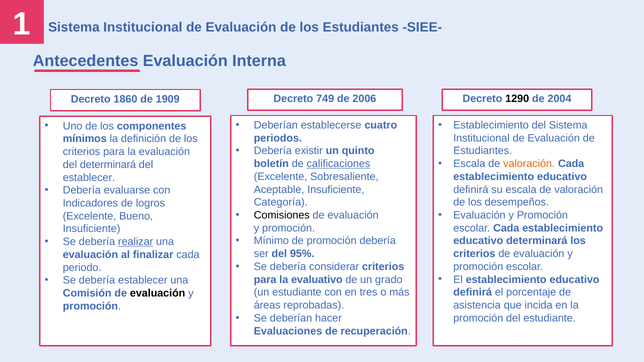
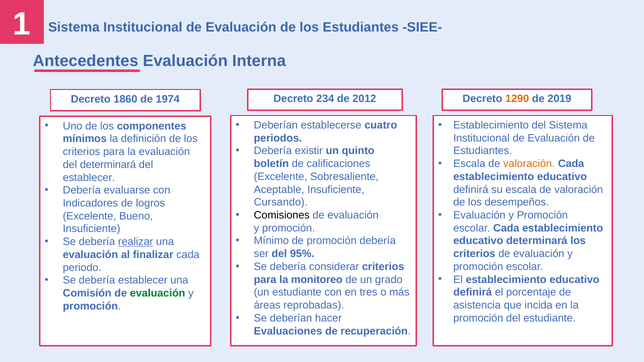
749: 749 -> 234
2006: 2006 -> 2012
1909: 1909 -> 1974
1290 colour: black -> orange
2004: 2004 -> 2019
calificaciones underline: present -> none
Categoría: Categoría -> Cursando
evaluativo: evaluativo -> monitoreo
evaluación at (158, 293) colour: black -> green
